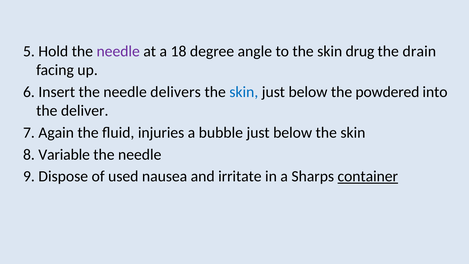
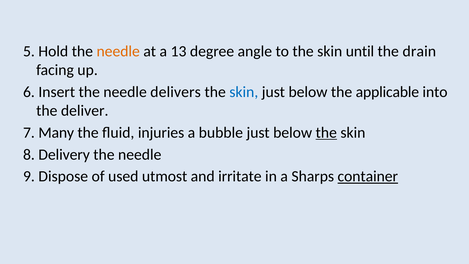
needle at (118, 51) colour: purple -> orange
18: 18 -> 13
drug: drug -> until
powdered: powdered -> applicable
Again: Again -> Many
the at (326, 133) underline: none -> present
Variable: Variable -> Delivery
nausea: nausea -> utmost
